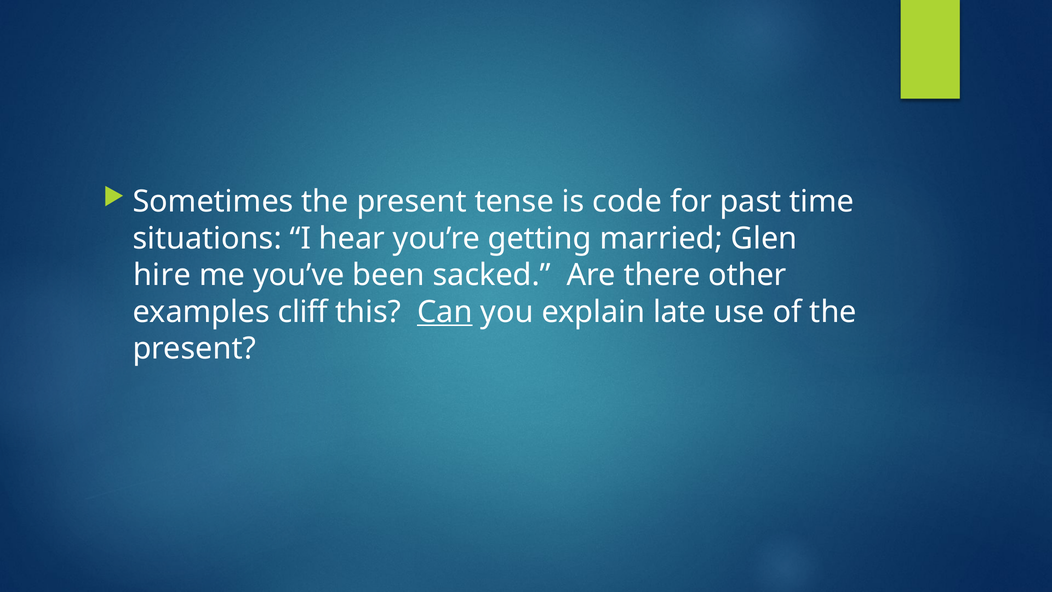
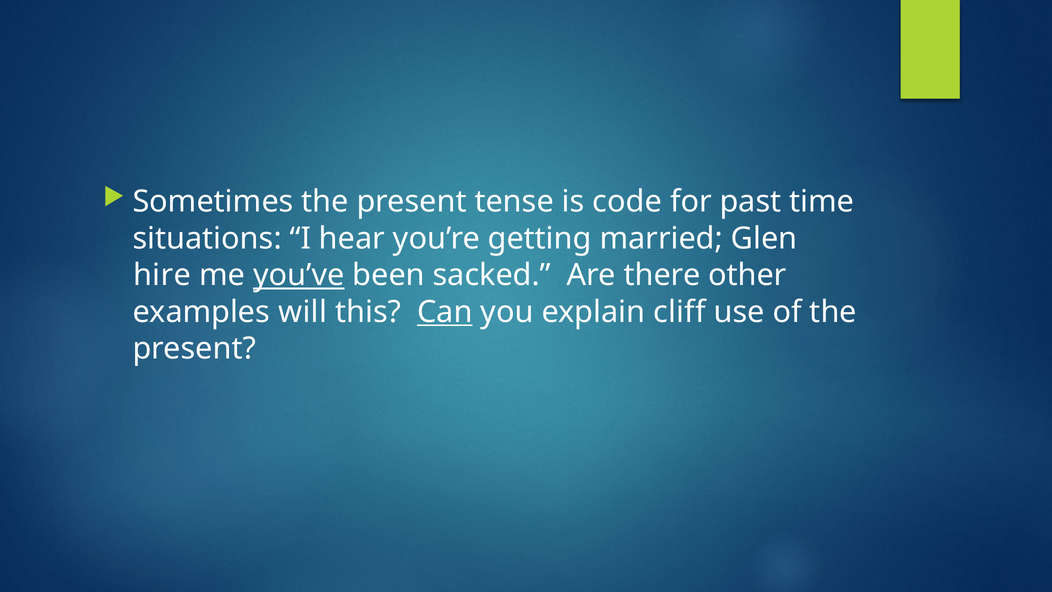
you’ve underline: none -> present
cliff: cliff -> will
late: late -> cliff
